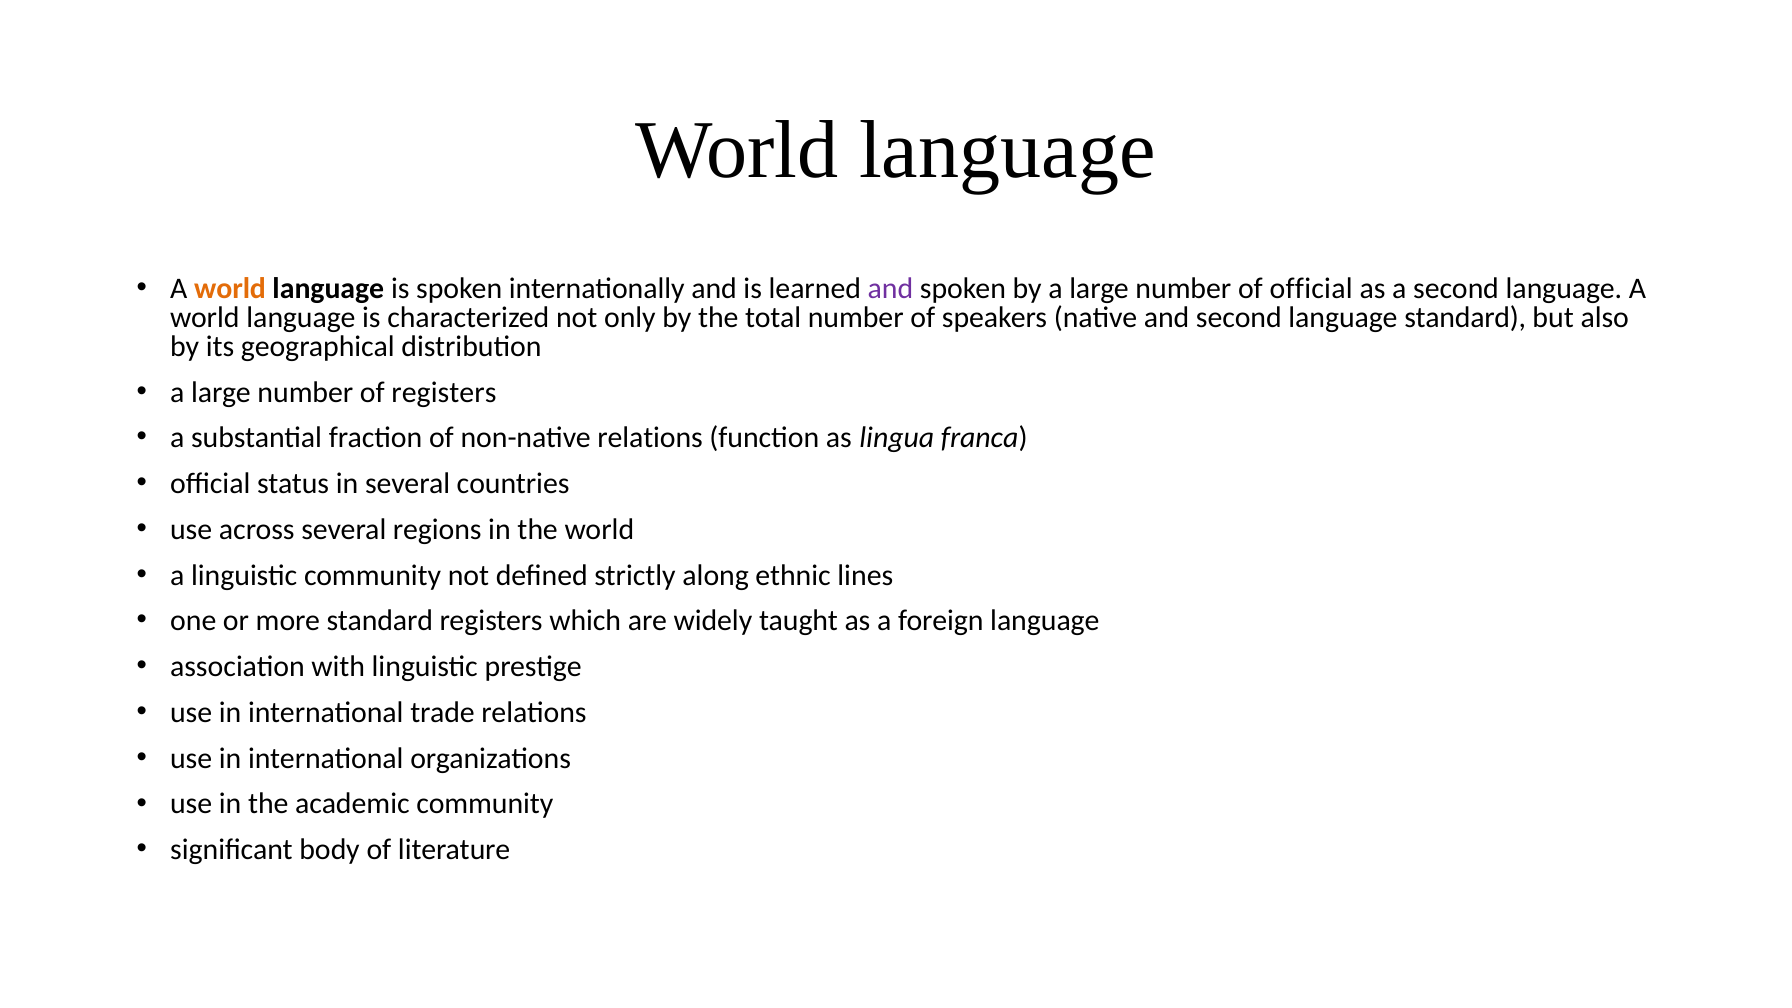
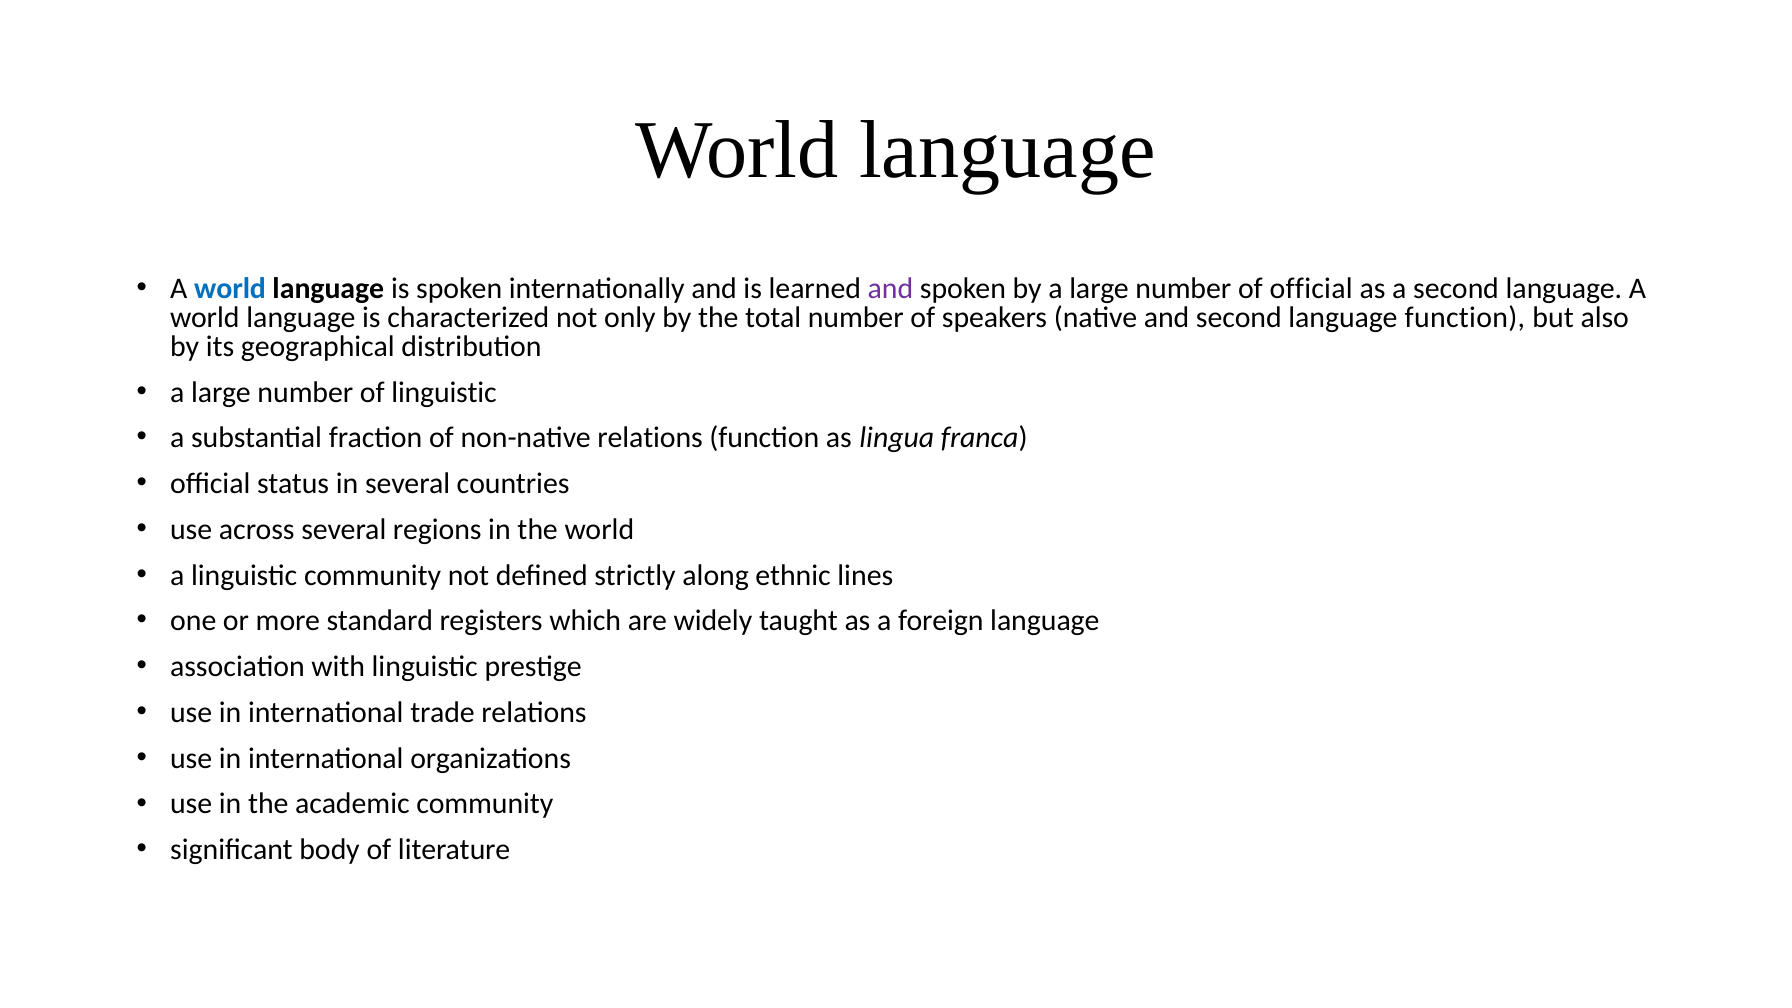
world at (230, 288) colour: orange -> blue
language standard: standard -> function
of registers: registers -> linguistic
